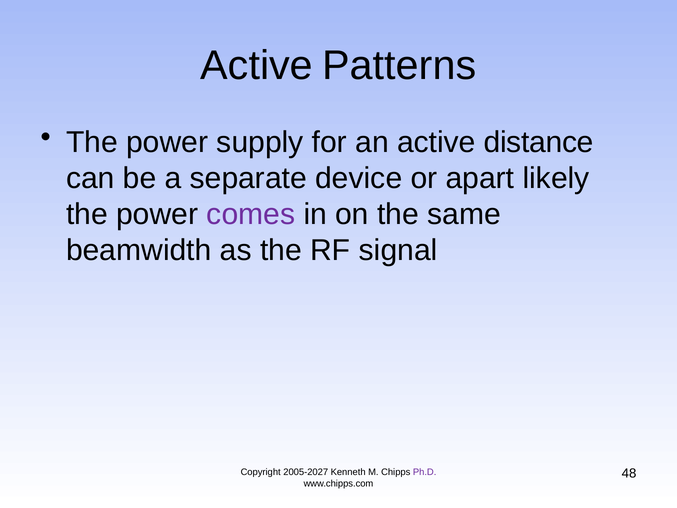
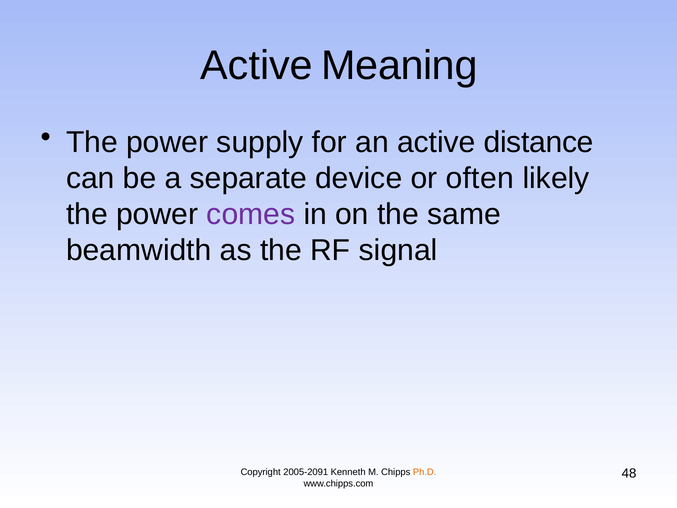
Patterns: Patterns -> Meaning
apart: apart -> often
2005-2027: 2005-2027 -> 2005-2091
Ph.D colour: purple -> orange
